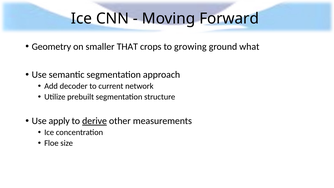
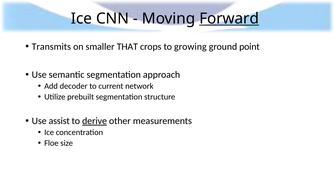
Forward underline: none -> present
Geometry: Geometry -> Transmits
what: what -> point
apply: apply -> assist
